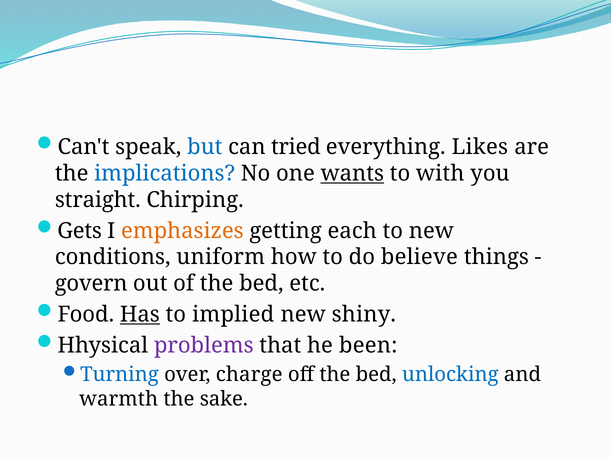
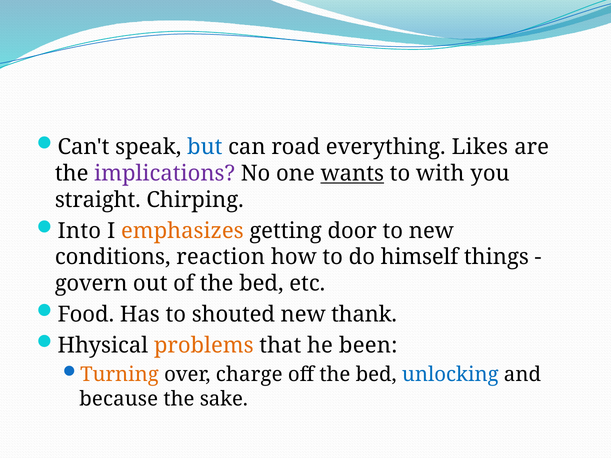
tried: tried -> road
implications colour: blue -> purple
Gets: Gets -> Into
each: each -> door
uniform: uniform -> reaction
believe: believe -> himself
Has underline: present -> none
implied: implied -> shouted
shiny: shiny -> thank
problems colour: purple -> orange
Turning colour: blue -> orange
warmth: warmth -> because
